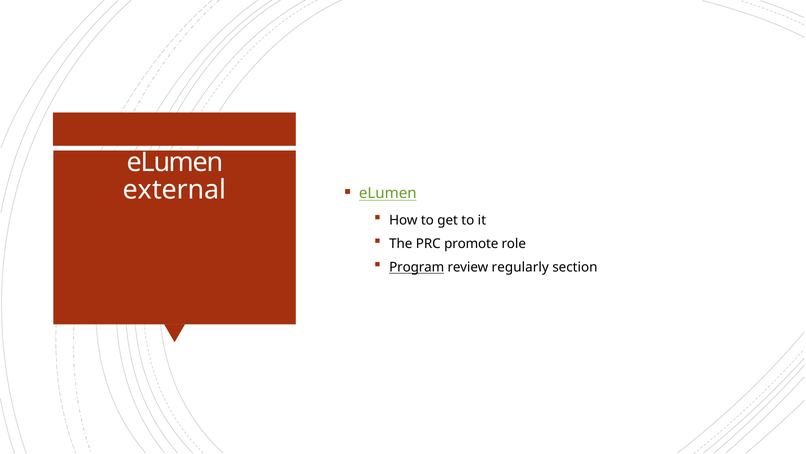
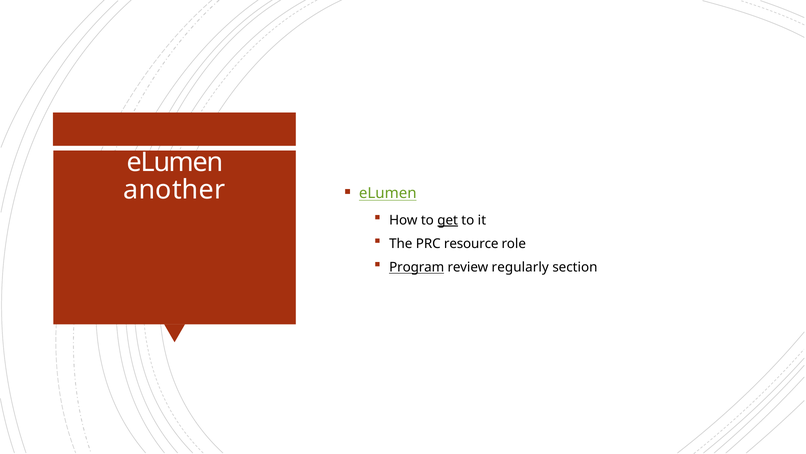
external: external -> another
get underline: none -> present
promote: promote -> resource
